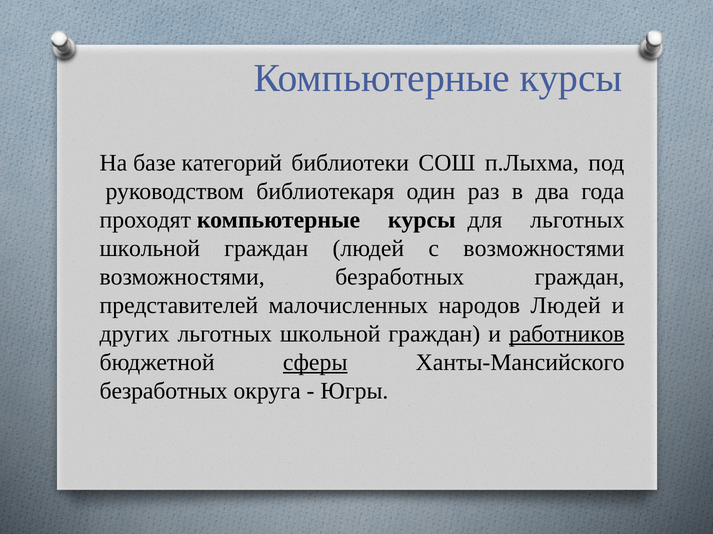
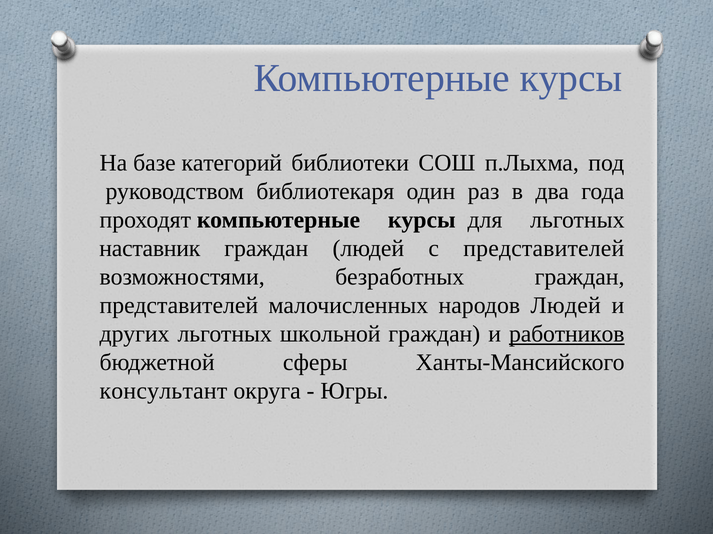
школьной at (150, 249): школьной -> наставник
с возможностями: возможностями -> представителей
сферы underline: present -> none
безработных at (164, 391): безработных -> консультант
